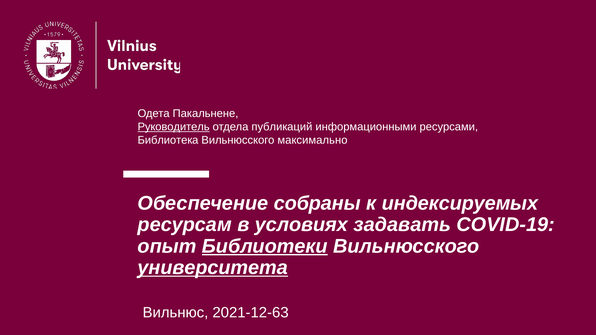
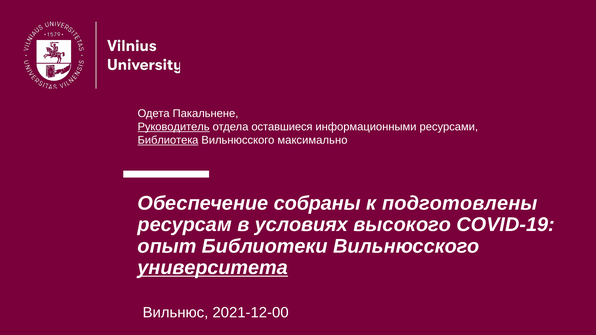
публикаций: публикаций -> оставшиеся
Библиотека underline: none -> present
индексируемых: индексируемых -> подготовлены
задавать: задавать -> высокого
Библиотеки underline: present -> none
2021-12-63: 2021-12-63 -> 2021-12-00
